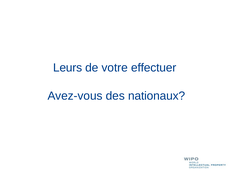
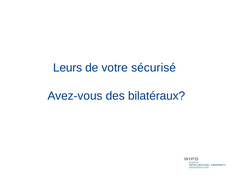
effectuer: effectuer -> sécurisé
nationaux: nationaux -> bilatéraux
